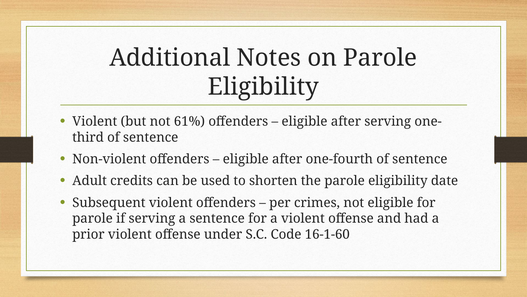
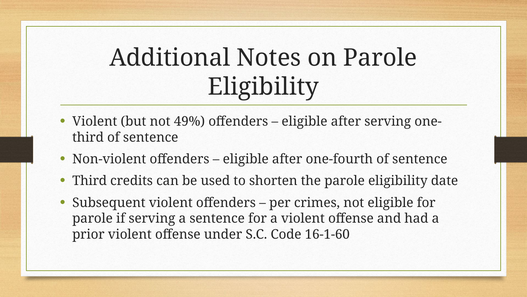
61%: 61% -> 49%
Adult at (90, 181): Adult -> Third
